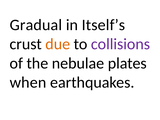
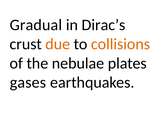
Itself’s: Itself’s -> Dirac’s
collisions colour: purple -> orange
when: when -> gases
